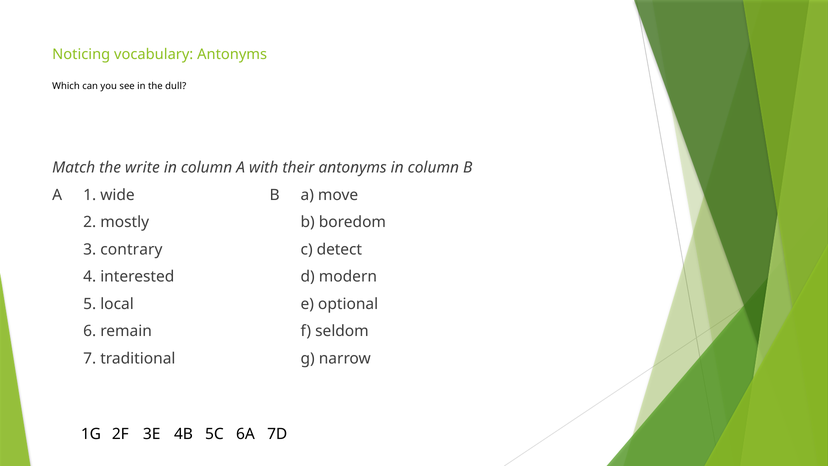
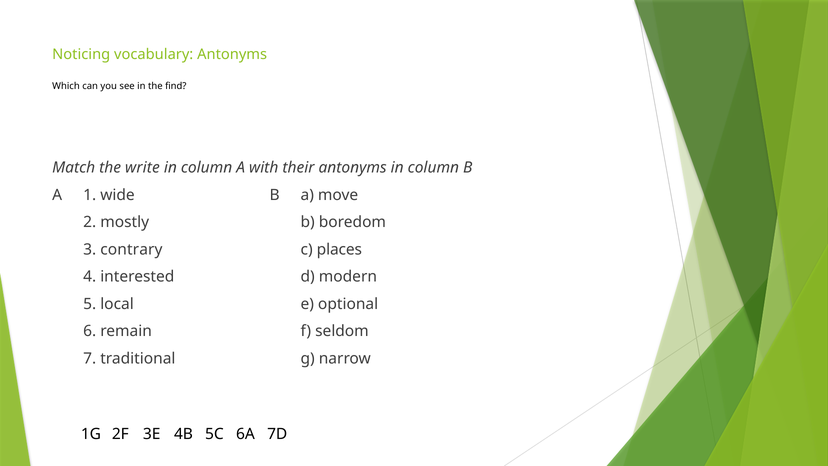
dull: dull -> find
detect: detect -> places
